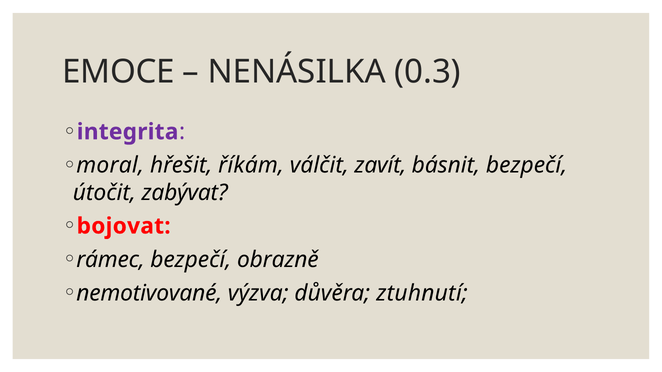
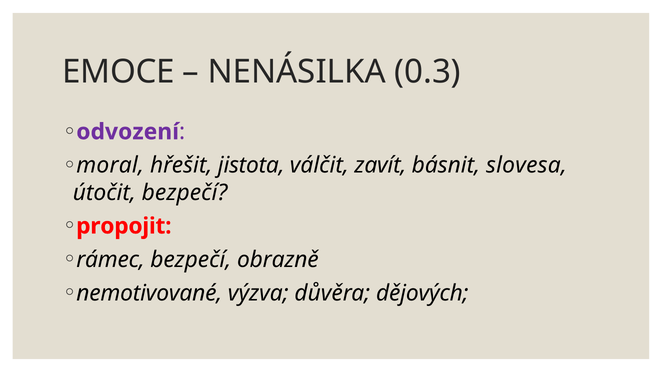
integrita: integrita -> odvození
říkám: říkám -> jistota
básnit bezpečí: bezpečí -> slovesa
útočit zabývat: zabývat -> bezpečí
bojovat: bojovat -> propojit
ztuhnutí: ztuhnutí -> dějových
